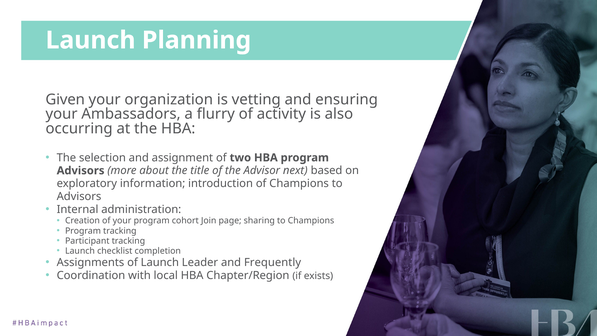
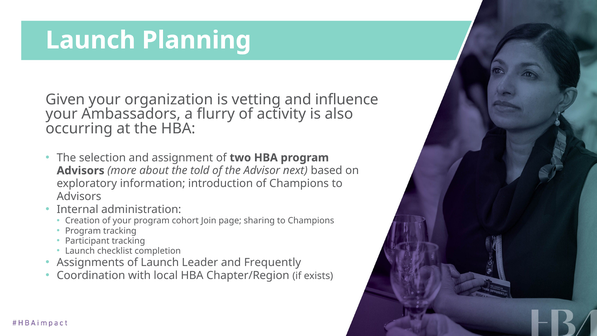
ensuring: ensuring -> influence
title: title -> told
